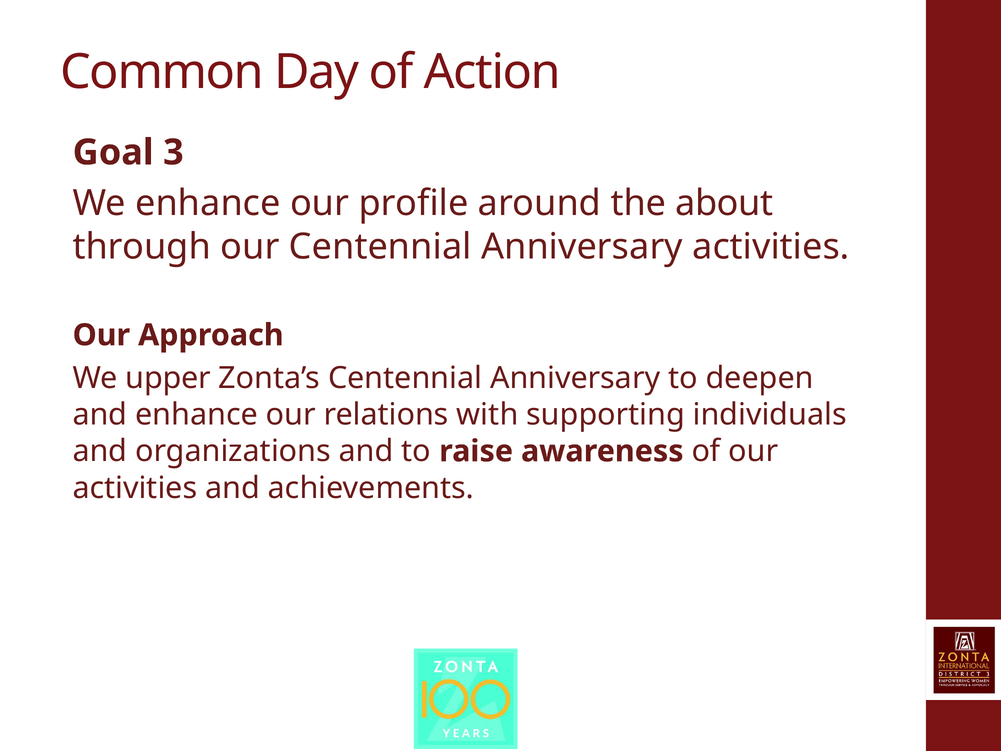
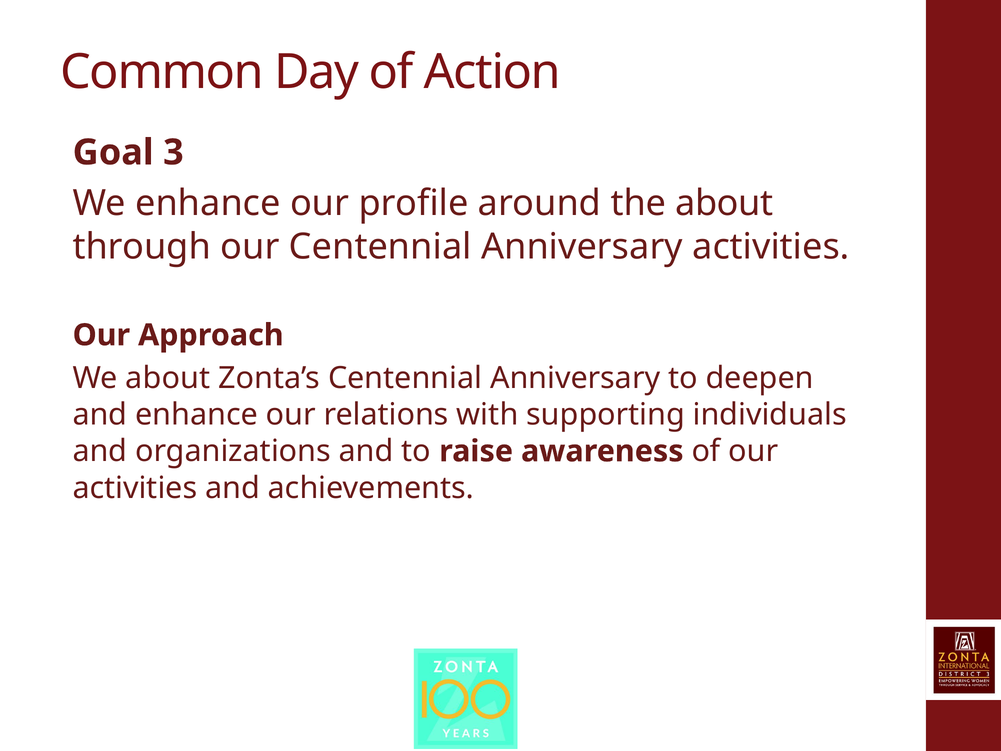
We upper: upper -> about
